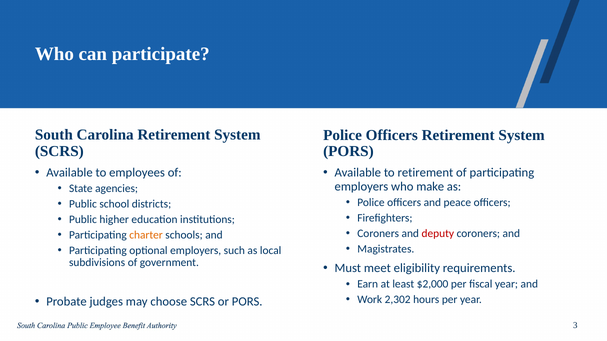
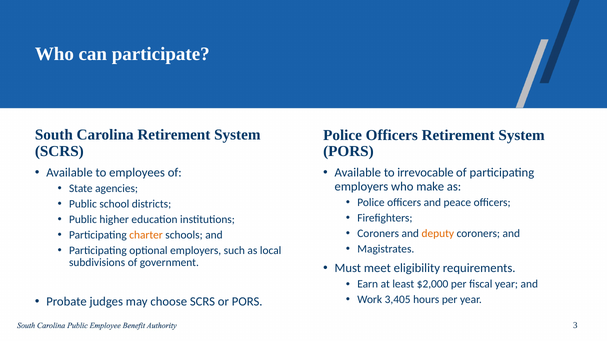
to retirement: retirement -> irrevocable
deputy colour: red -> orange
2,302: 2,302 -> 3,405
